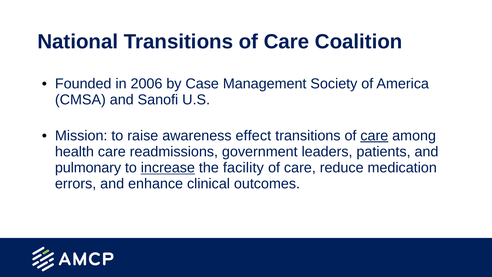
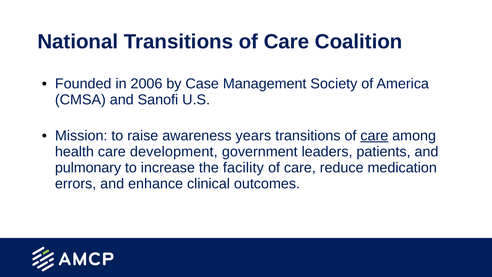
effect: effect -> years
readmissions: readmissions -> development
increase underline: present -> none
